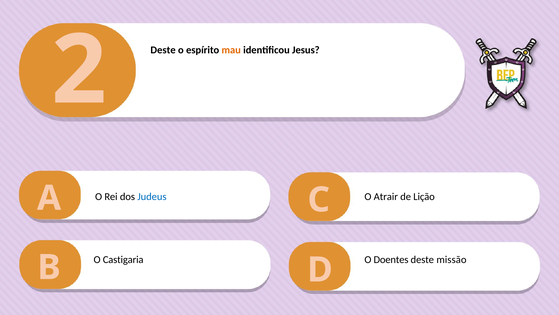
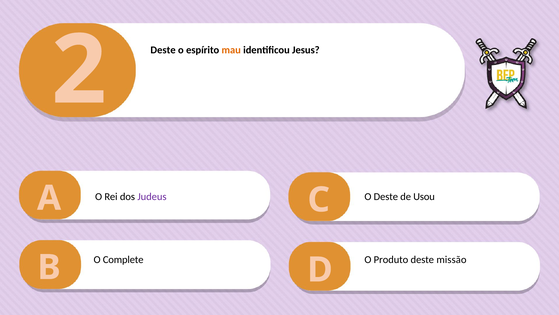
O Atrair: Atrair -> Deste
Lição: Lição -> Usou
Judeus colour: blue -> purple
Castigaria: Castigaria -> Complete
Doentes: Doentes -> Produto
